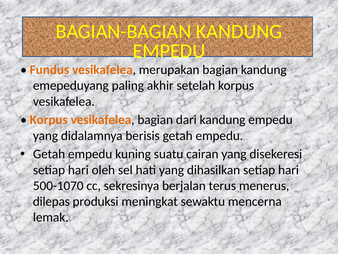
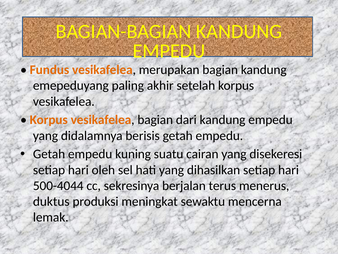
500-1070: 500-1070 -> 500-4044
dilepas: dilepas -> duktus
